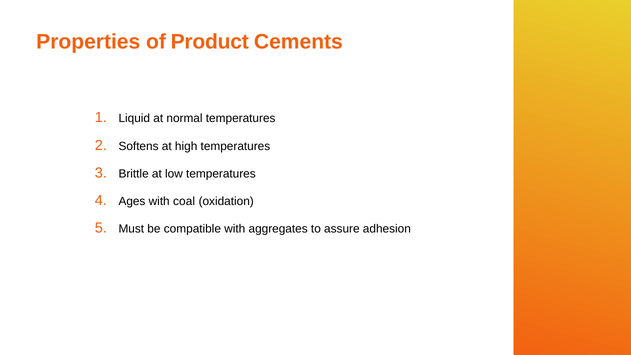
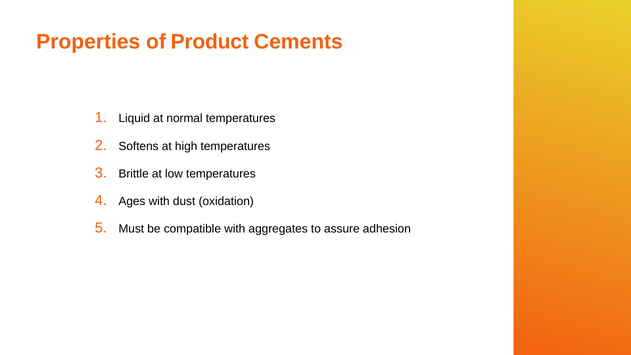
coal: coal -> dust
